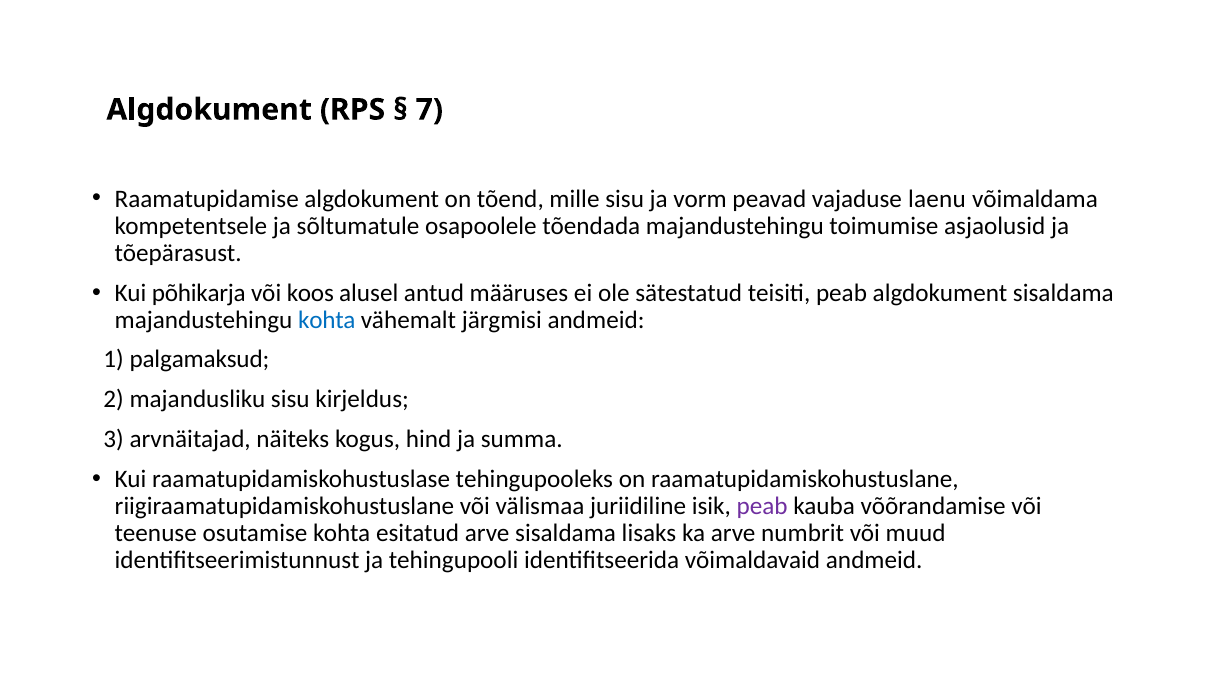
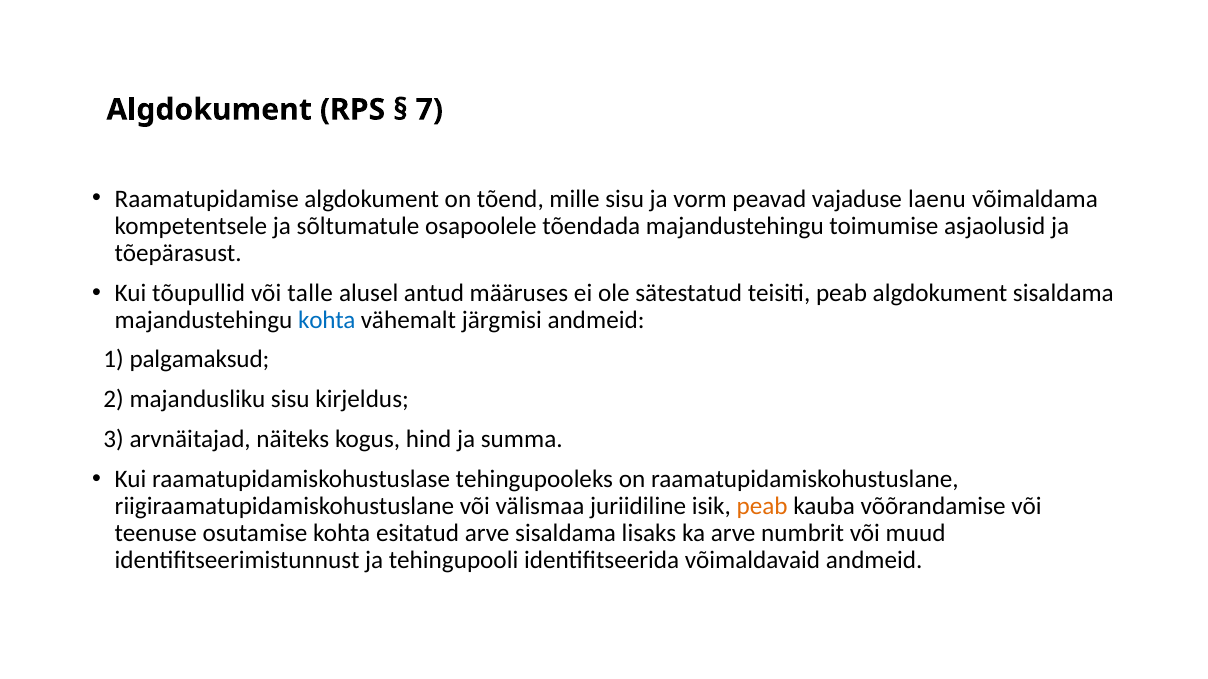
põhikarja: põhikarja -> tõupullid
koos: koos -> talle
peab at (762, 506) colour: purple -> orange
